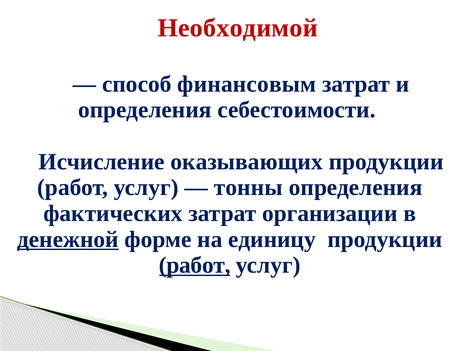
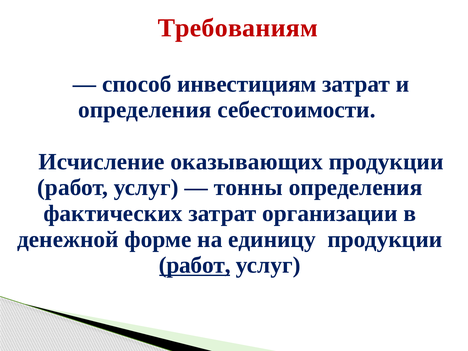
Необходимой: Необходимой -> Требованиям
финансовым: финансовым -> инвестициям
денежной underline: present -> none
